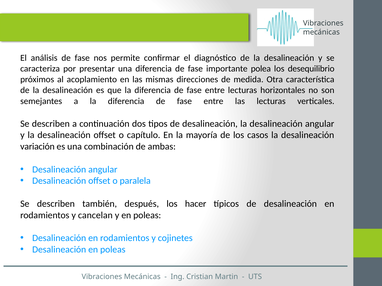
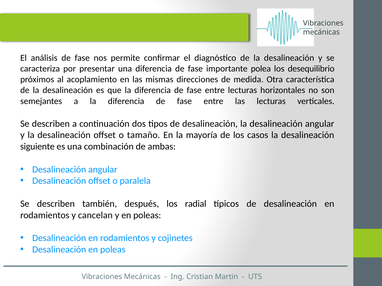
capítulo: capítulo -> tamaño
variación: variación -> siguiente
hacer: hacer -> radial
